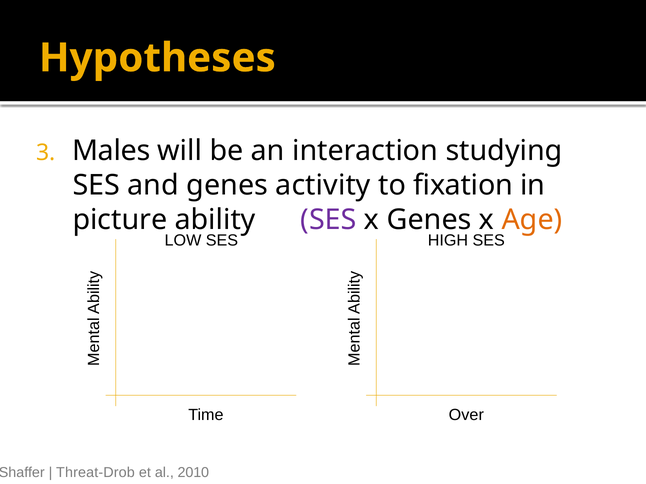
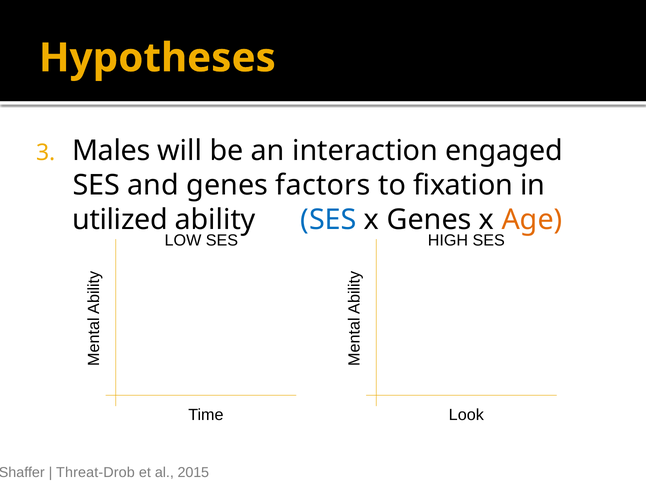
studying: studying -> engaged
activity: activity -> factors
picture: picture -> utilized
SES at (328, 220) colour: purple -> blue
Over: Over -> Look
2010: 2010 -> 2015
